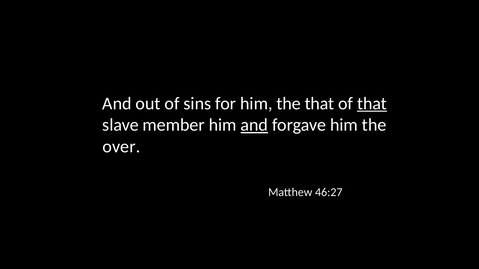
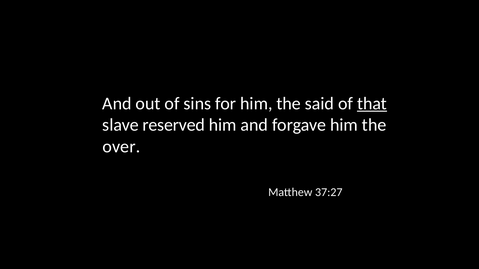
the that: that -> said
member: member -> reserved
and at (254, 125) underline: present -> none
46:27: 46:27 -> 37:27
